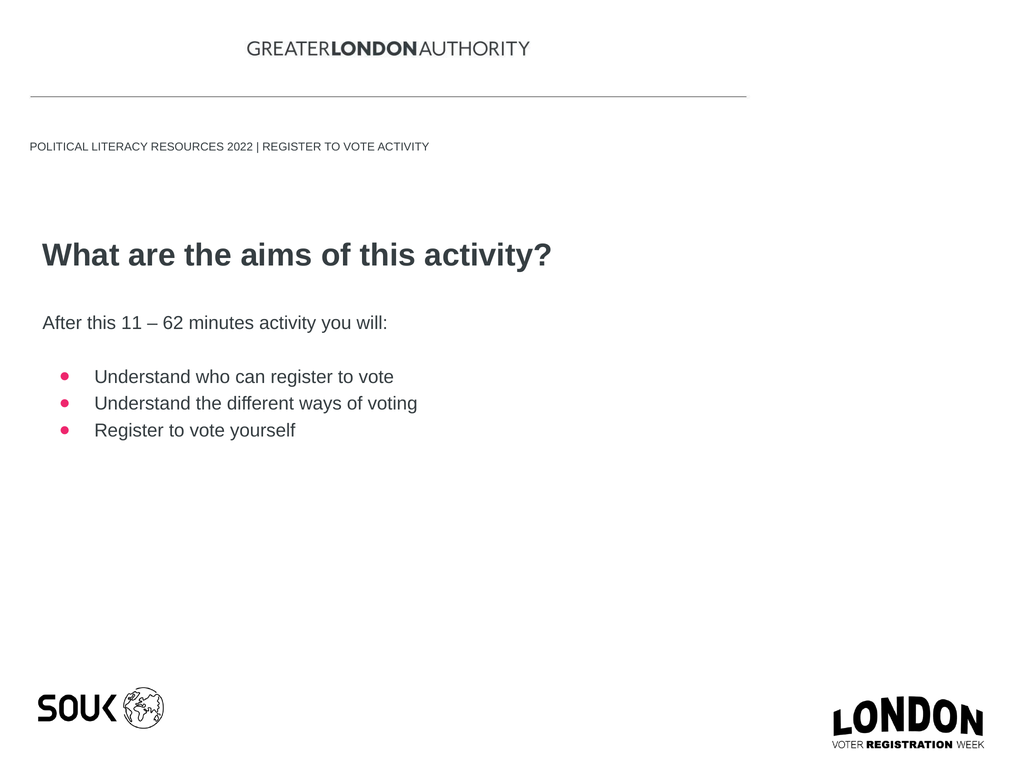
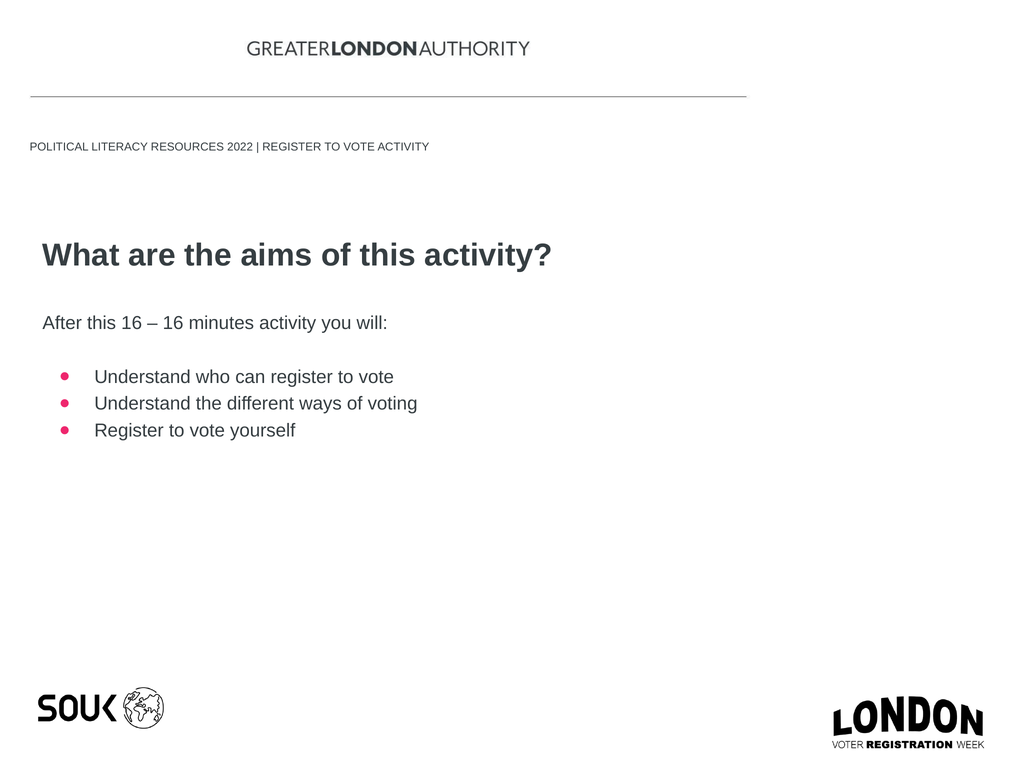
this 11: 11 -> 16
62 at (173, 323): 62 -> 16
